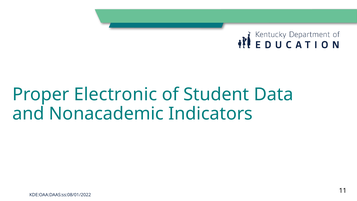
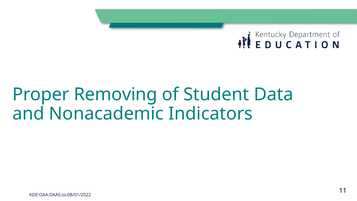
Electronic: Electronic -> Removing
